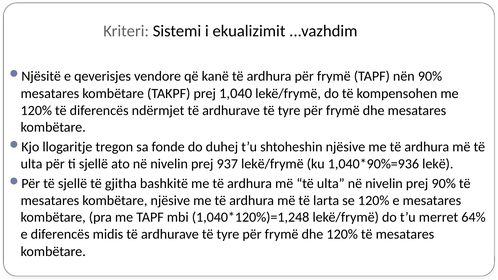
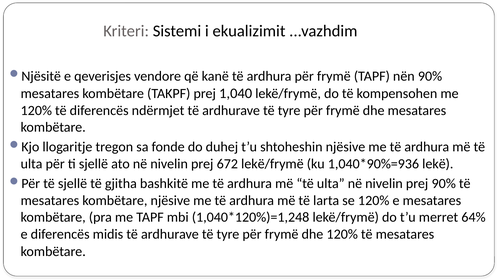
937: 937 -> 672
